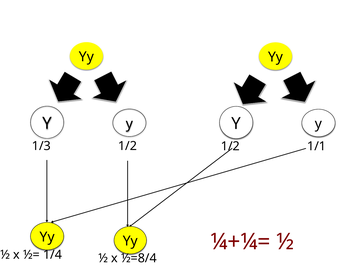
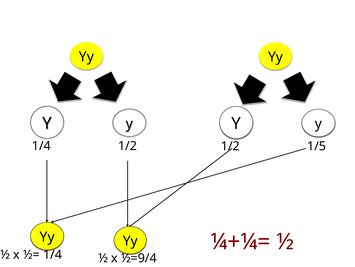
1/3 at (41, 146): 1/3 -> 1/4
1/1: 1/1 -> 1/5
½=8/4: ½=8/4 -> ½=9/4
